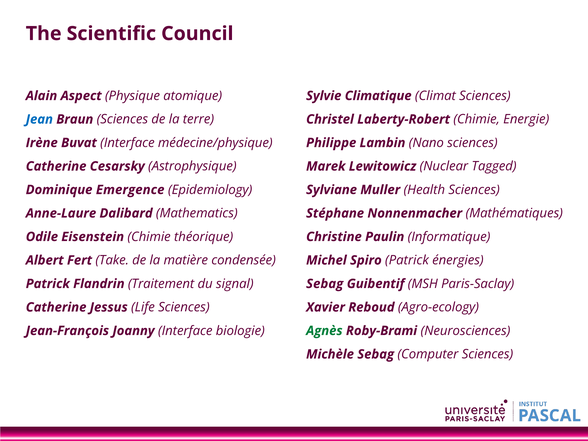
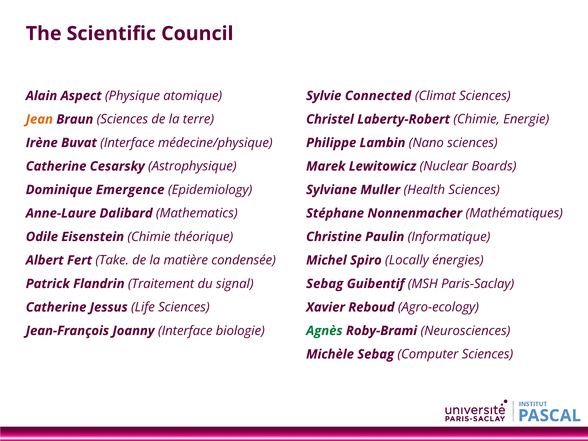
Climatique: Climatique -> Connected
Jean colour: blue -> orange
Tagged: Tagged -> Boards
Spiro Patrick: Patrick -> Locally
